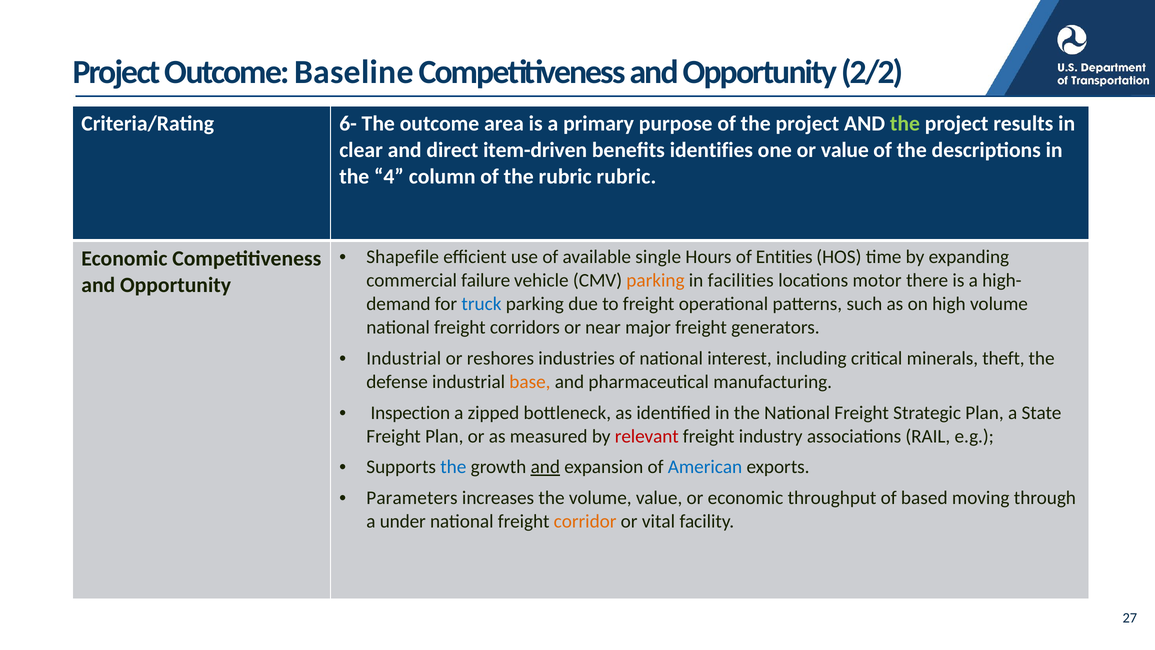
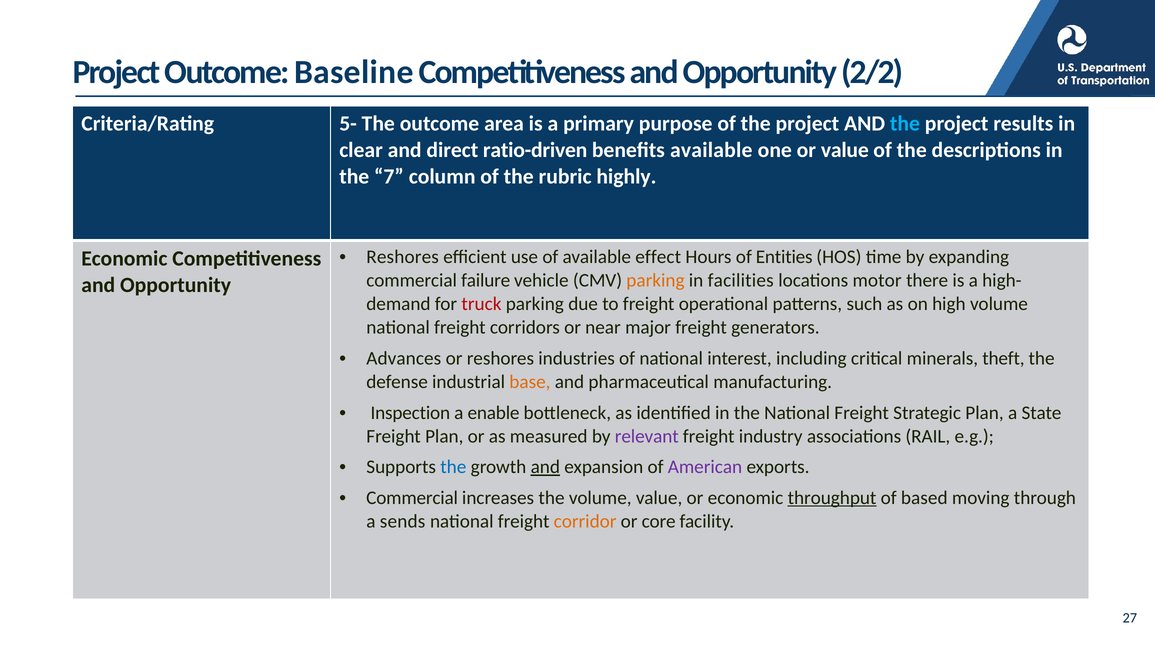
6-: 6- -> 5-
the at (905, 124) colour: light green -> light blue
item-driven: item-driven -> ratio-driven
benefits identifies: identifies -> available
4: 4 -> 7
rubric rubric: rubric -> highly
Shapefile at (403, 257): Shapefile -> Reshores
single: single -> effect
truck colour: blue -> red
Industrial at (404, 358): Industrial -> Advances
zipped: zipped -> enable
relevant colour: red -> purple
American colour: blue -> purple
Parameters at (412, 498): Parameters -> Commercial
throughput underline: none -> present
under: under -> sends
vital: vital -> core
